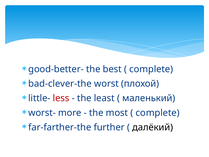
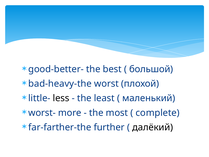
complete at (151, 69): complete -> большой
bad-clever-the: bad-clever-the -> bad-heavy-the
less colour: red -> black
